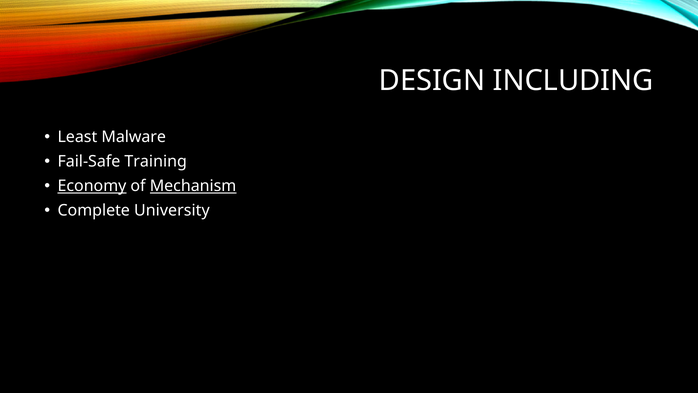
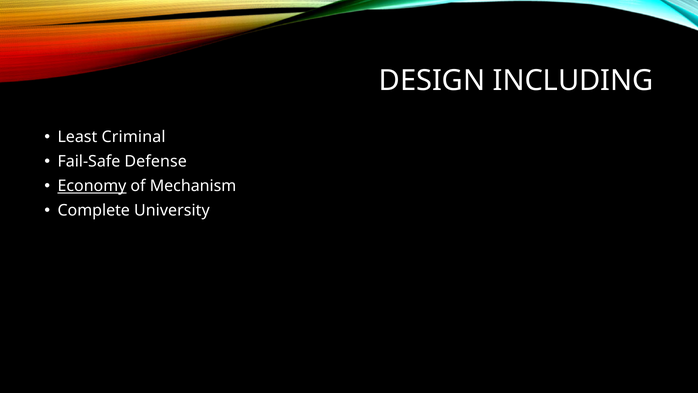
Malware: Malware -> Criminal
Training: Training -> Defense
Mechanism underline: present -> none
